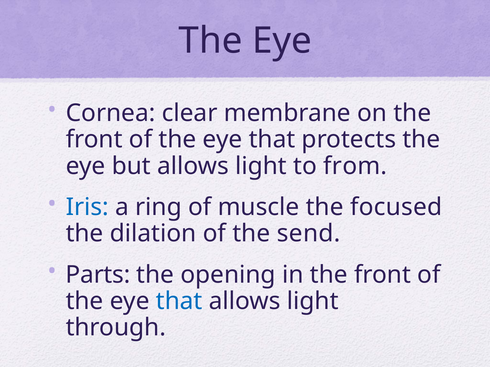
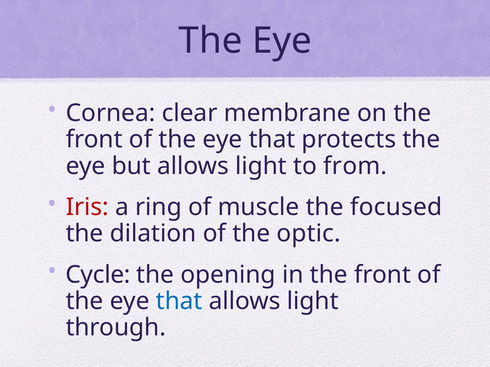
Iris colour: blue -> red
send: send -> optic
Parts: Parts -> Cycle
